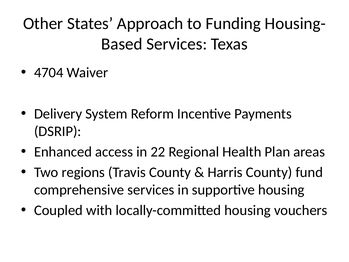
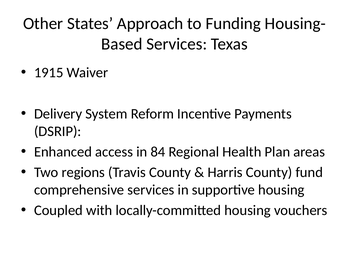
4704: 4704 -> 1915
22: 22 -> 84
